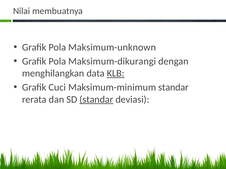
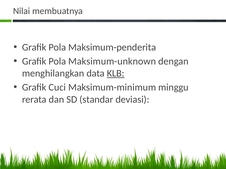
Maksimum-unknown: Maksimum-unknown -> Maksimum-penderita
Maksimum-dikurangi: Maksimum-dikurangi -> Maksimum-unknown
Maksimum-minimum standar: standar -> minggu
standar at (96, 100) underline: present -> none
